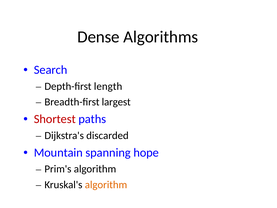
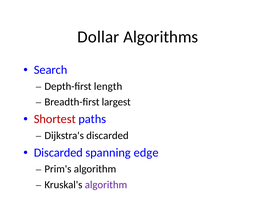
Dense: Dense -> Dollar
Mountain at (58, 152): Mountain -> Discarded
hope: hope -> edge
algorithm at (106, 184) colour: orange -> purple
